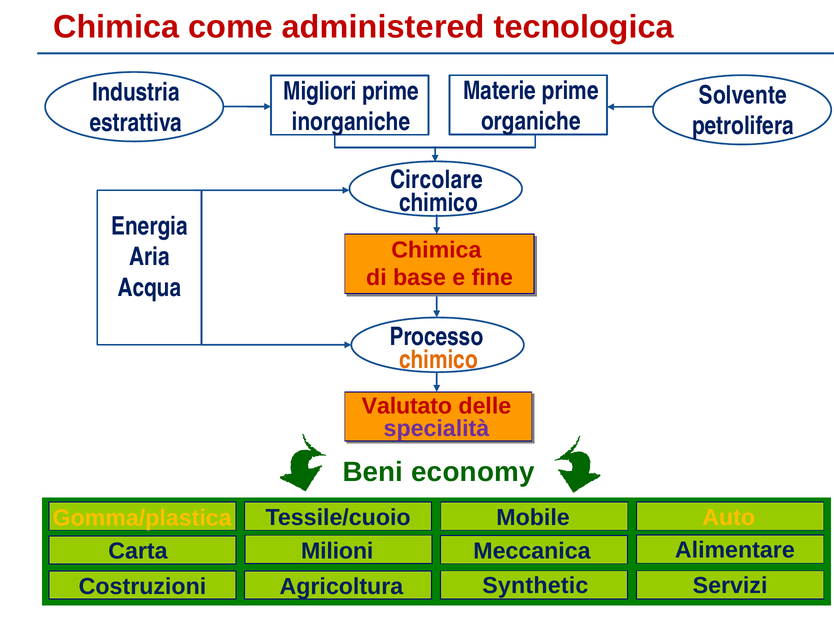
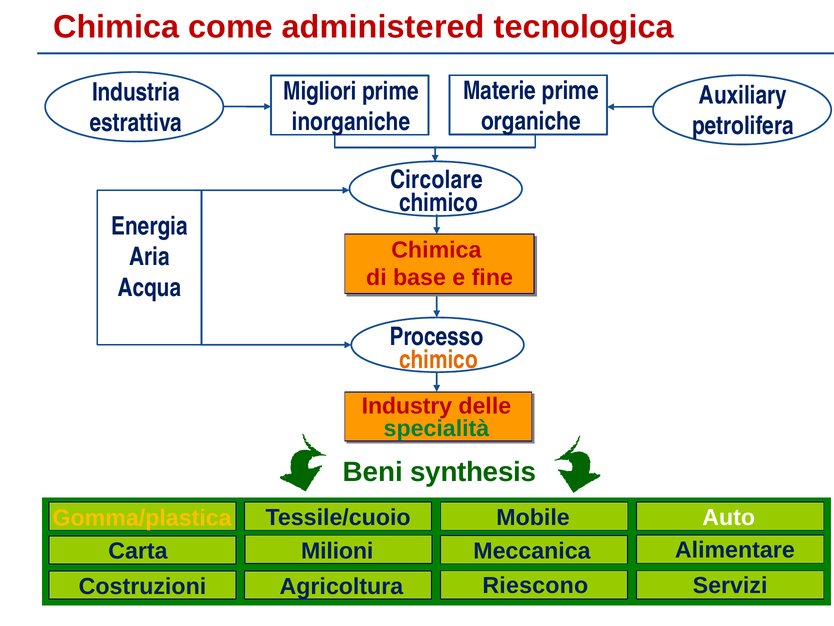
Solvente: Solvente -> Auxiliary
Valutato: Valutato -> Industry
specialità colour: purple -> green
economy: economy -> synthesis
Auto colour: yellow -> white
Synthetic: Synthetic -> Riescono
